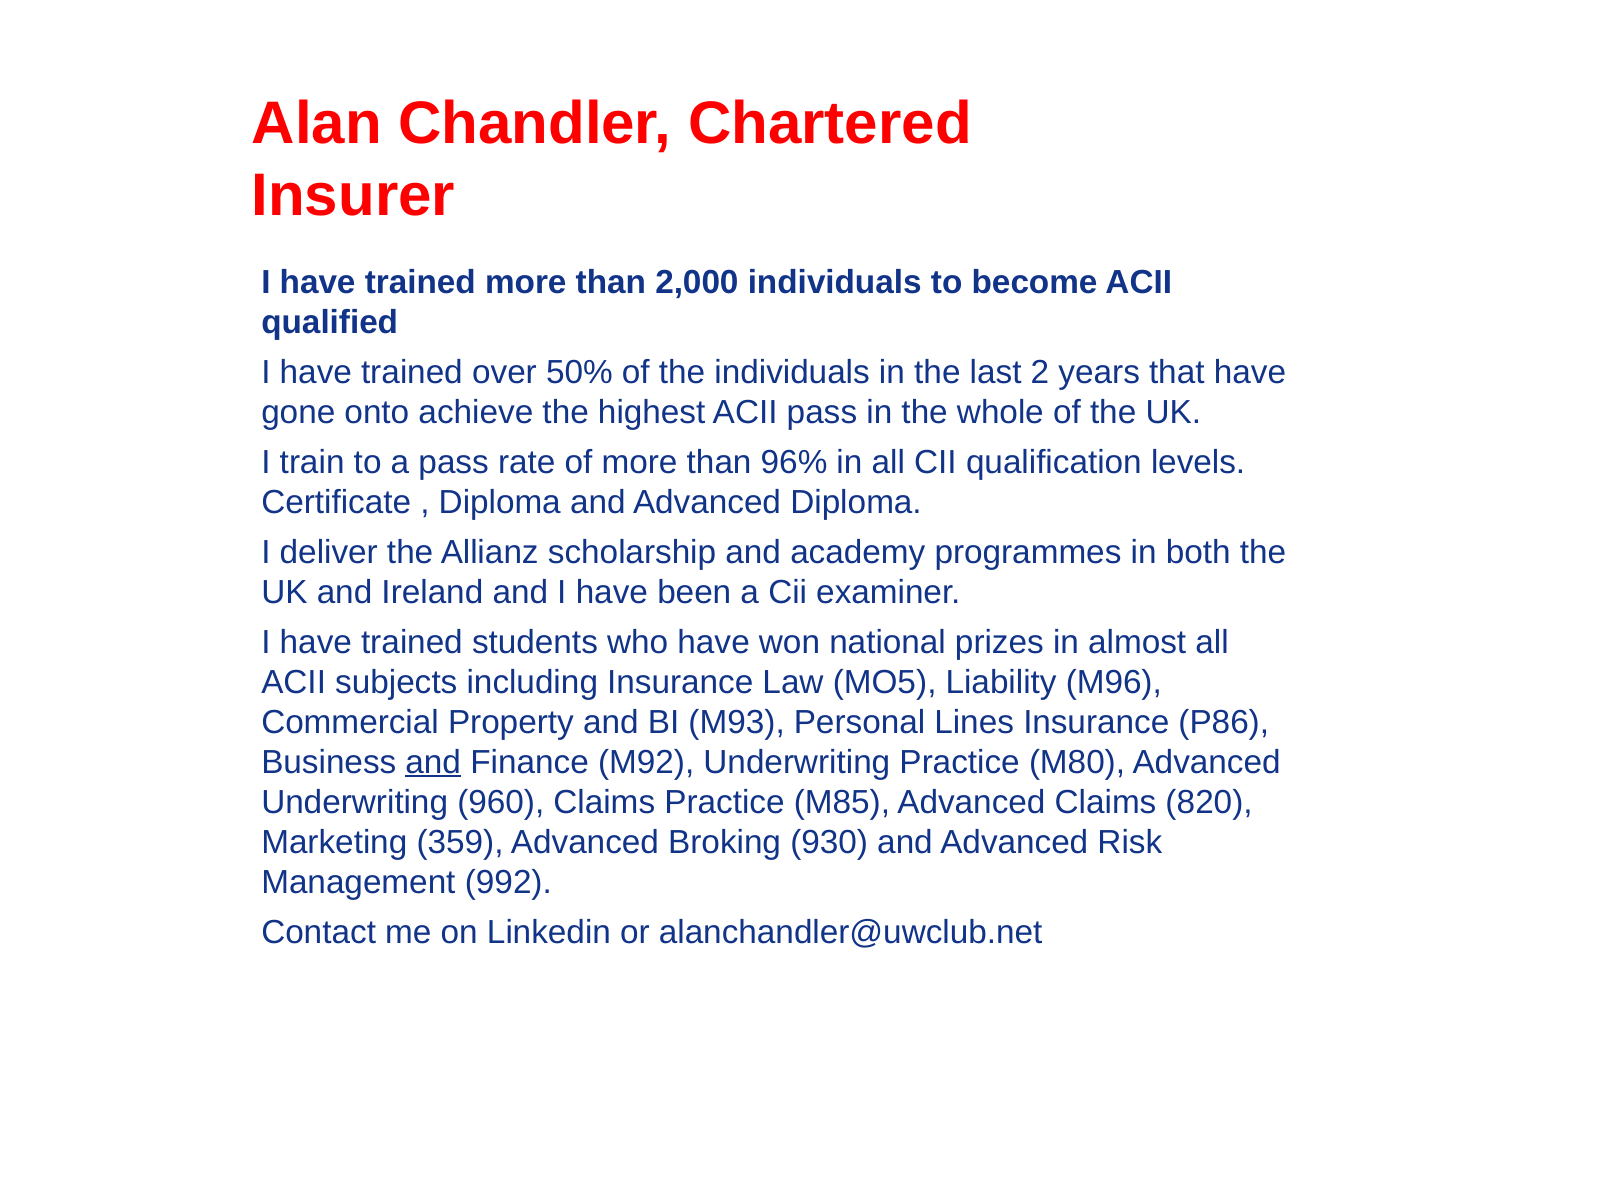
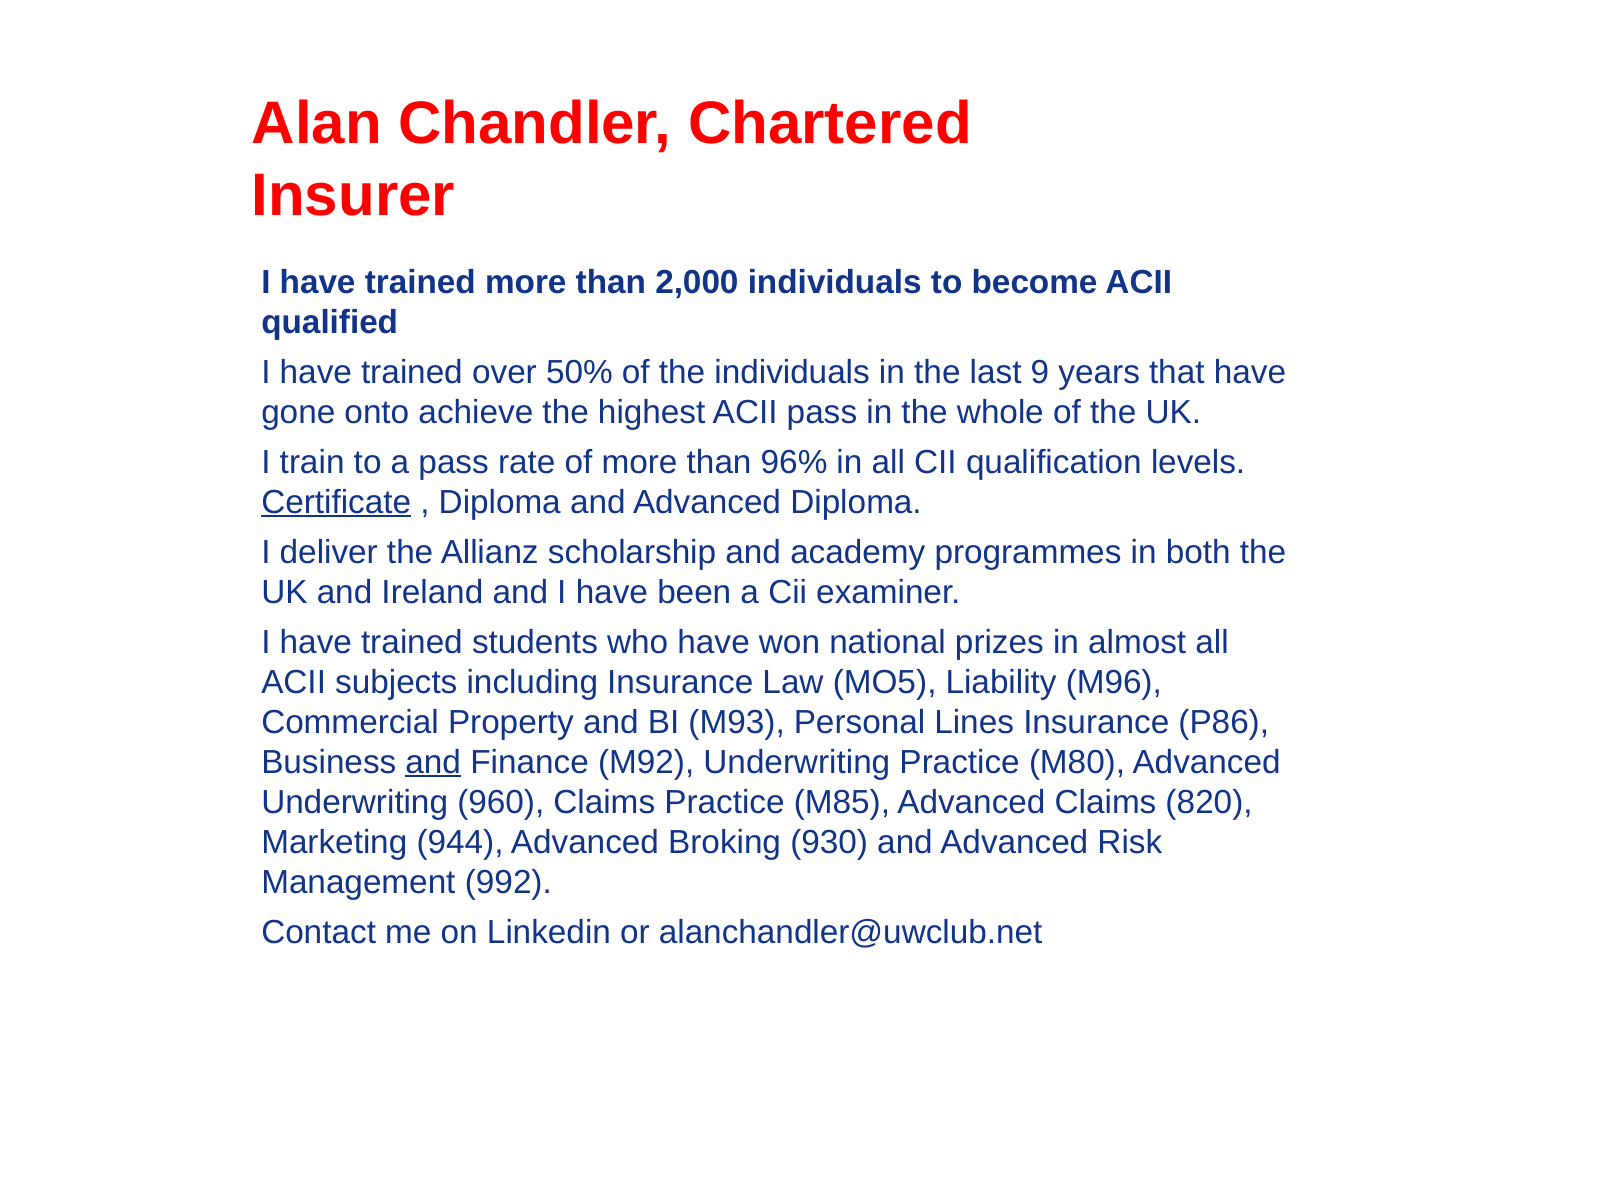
2: 2 -> 9
Certificate underline: none -> present
359: 359 -> 944
